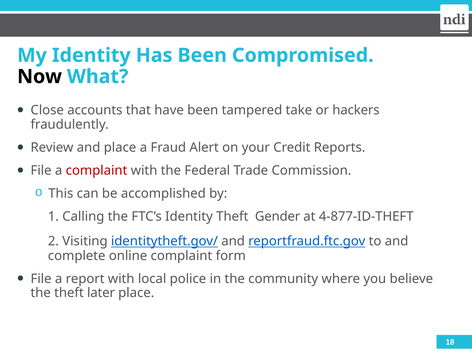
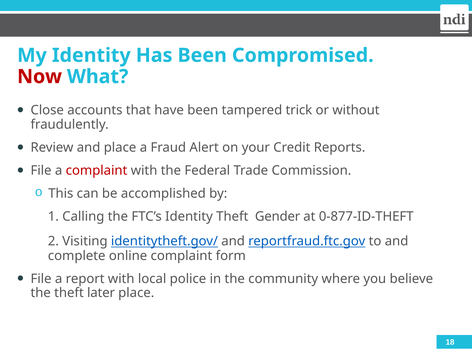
Now colour: black -> red
take: take -> trick
hackers: hackers -> without
4-877-ID-THEFT: 4-877-ID-THEFT -> 0-877-ID-THEFT
